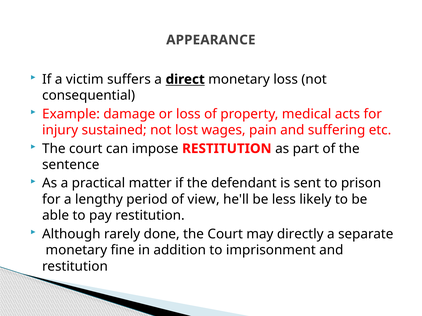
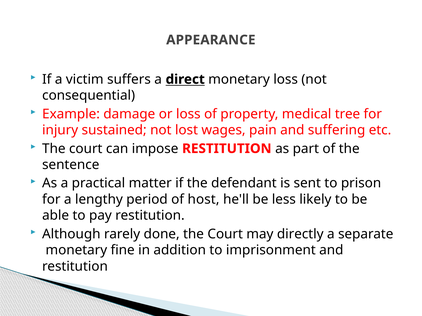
acts: acts -> tree
view: view -> host
